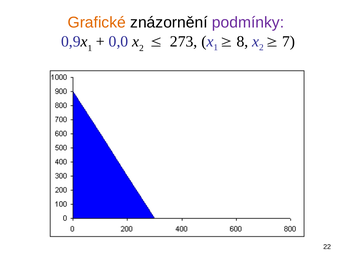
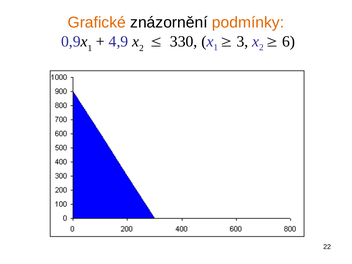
podmínky colour: purple -> orange
0,0: 0,0 -> 4,9
273: 273 -> 330
8: 8 -> 3
7: 7 -> 6
